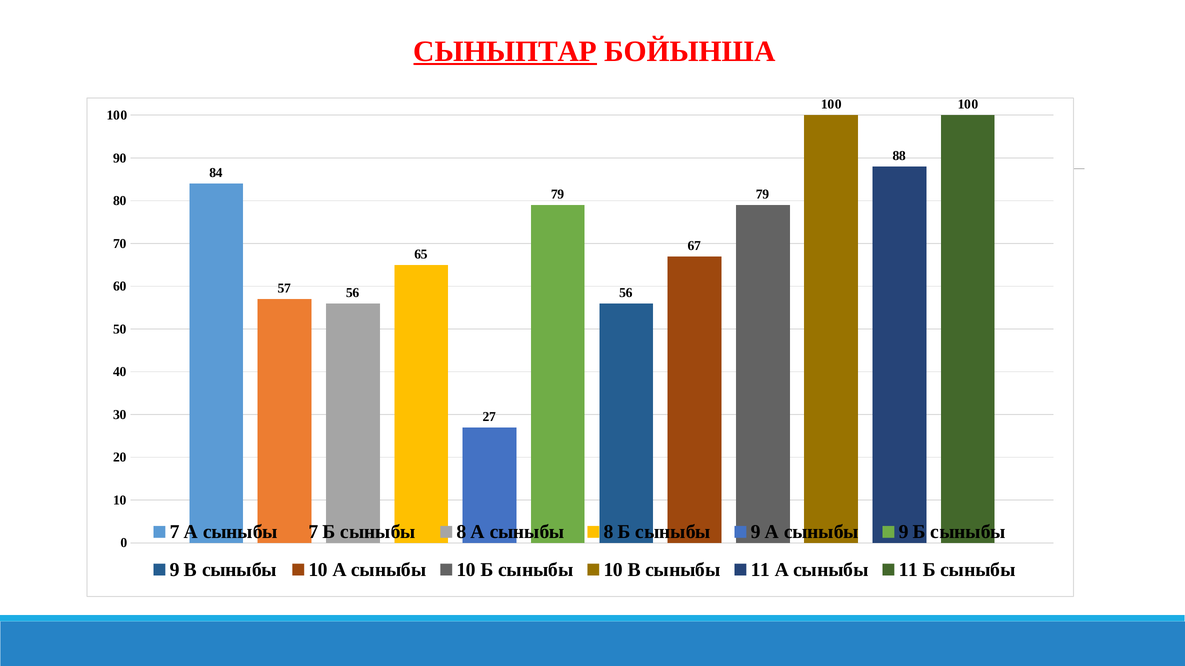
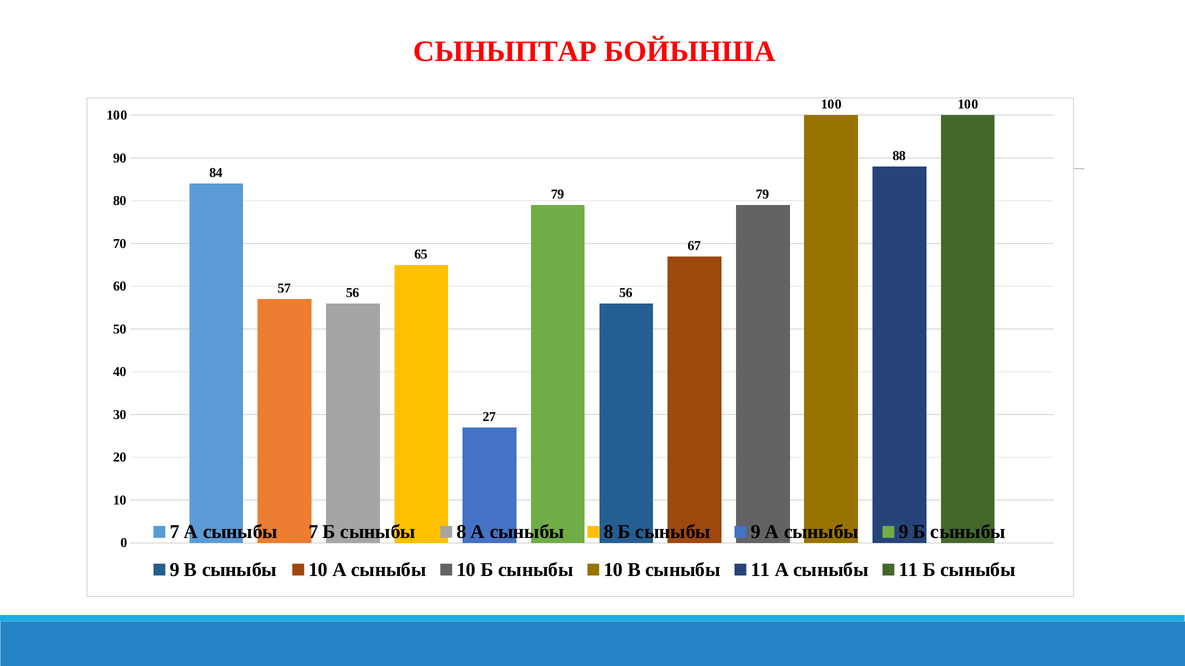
СЫНЫПТАР underline: present -> none
